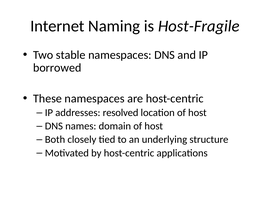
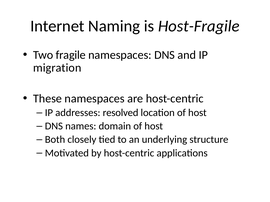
stable: stable -> fragile
borrowed: borrowed -> migration
